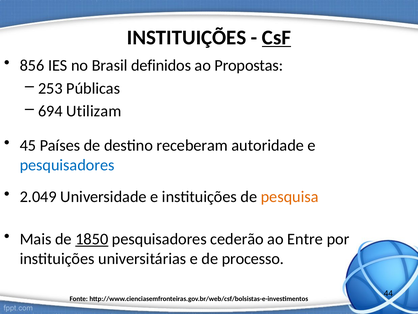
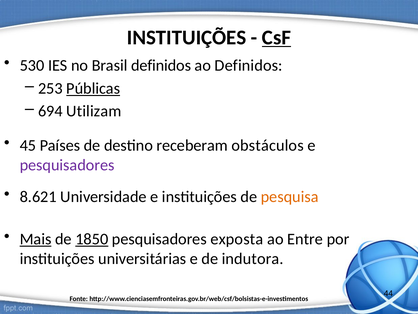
856: 856 -> 530
ao Propostas: Propostas -> Definidos
Públicas underline: none -> present
autoridade: autoridade -> obstáculos
pesquisadores at (67, 165) colour: blue -> purple
2.049: 2.049 -> 8.621
Mais underline: none -> present
cederão: cederão -> exposta
processo: processo -> indutora
